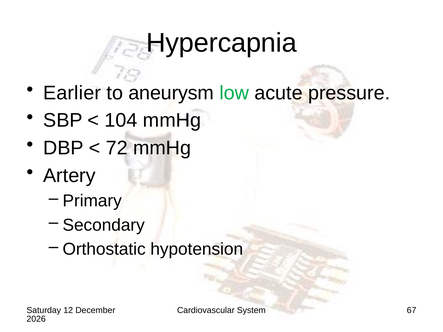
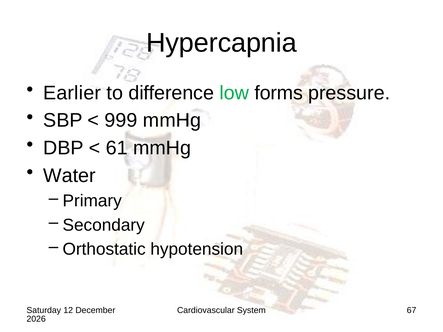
aneurysm: aneurysm -> difference
acute: acute -> forms
104: 104 -> 999
72: 72 -> 61
Artery: Artery -> Water
